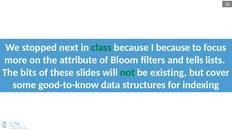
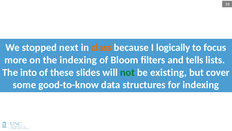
class colour: green -> orange
I because: because -> logically
the attribute: attribute -> indexing
bits: bits -> into
